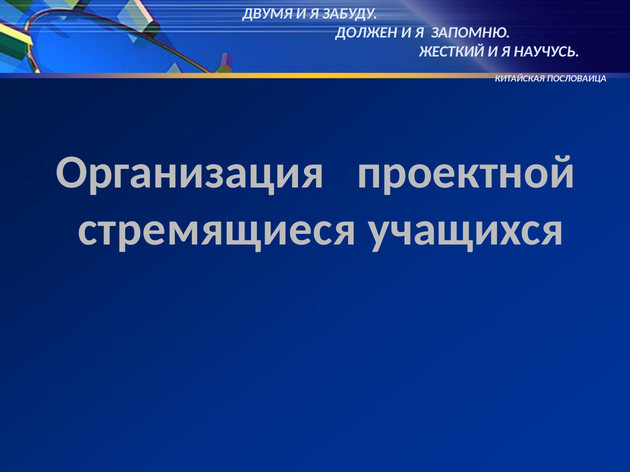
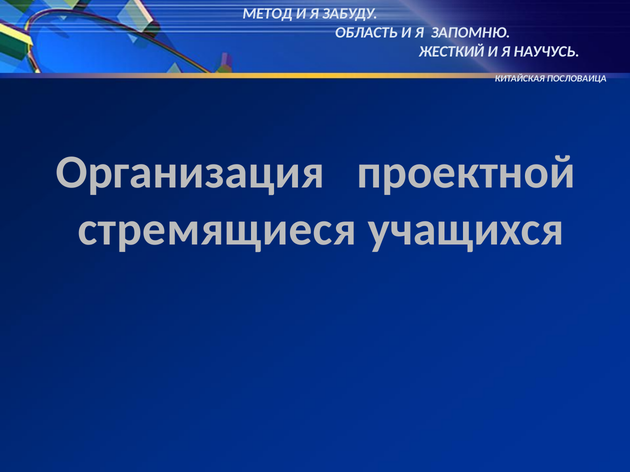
ДВУМЯ: ДВУМЯ -> МЕТОД
ДОЛЖЕН: ДОЛЖЕН -> ОБЛАСТЬ
